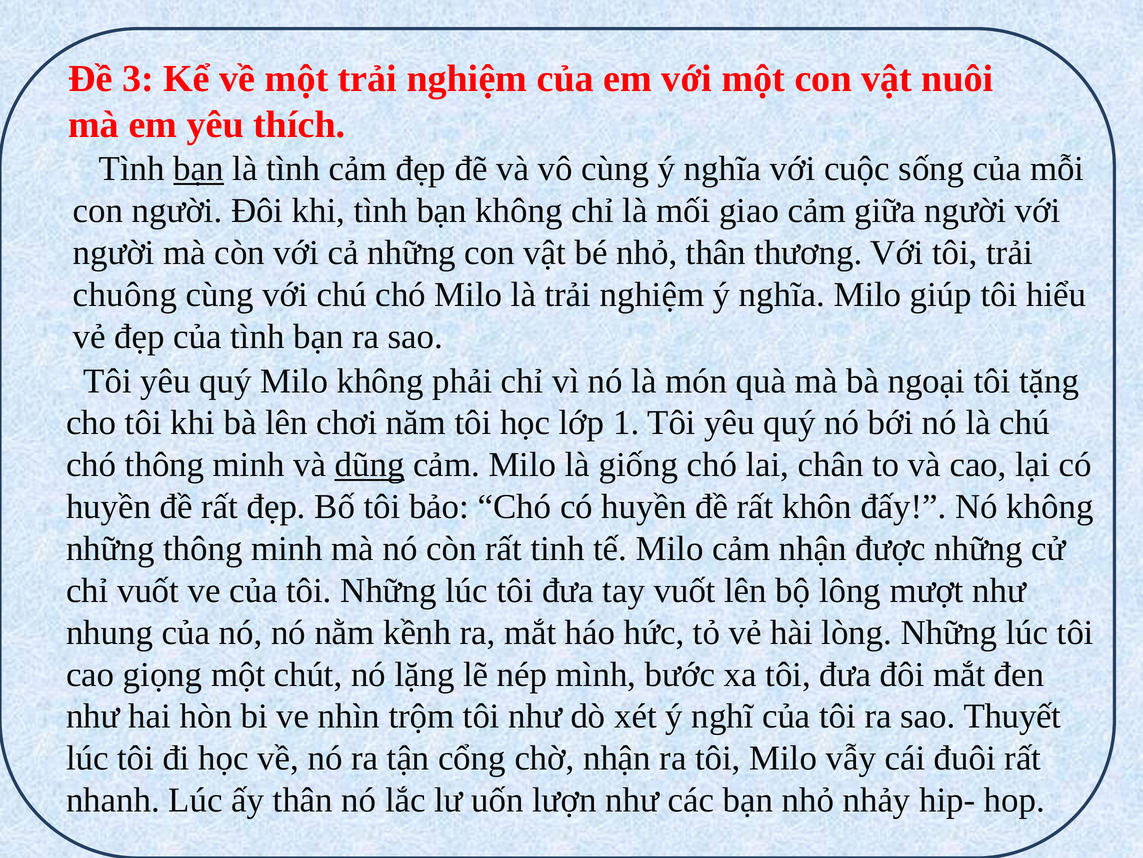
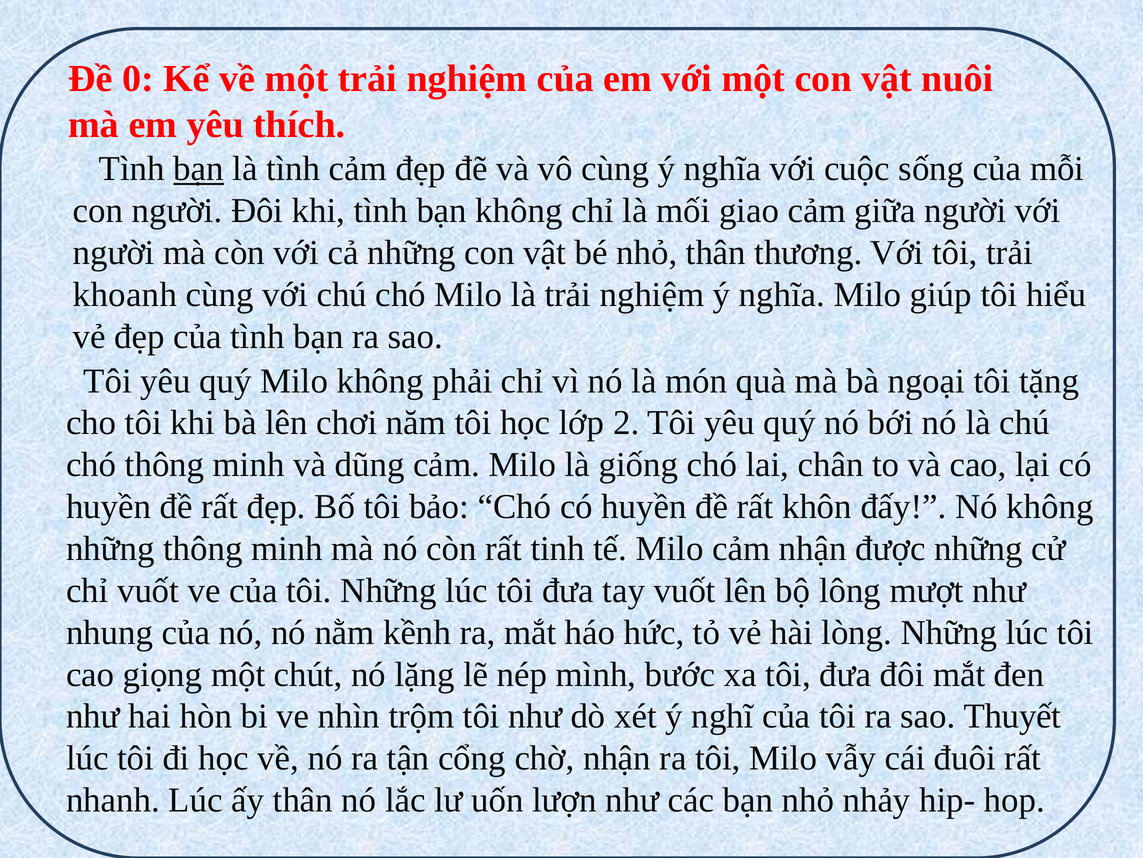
3: 3 -> 0
chuông: chuông -> khoanh
1: 1 -> 2
dũng underline: present -> none
